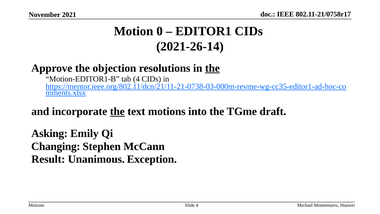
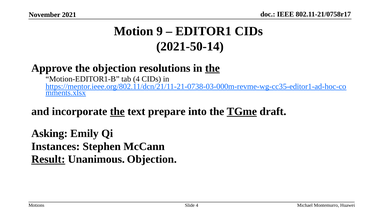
0: 0 -> 9
2021-26-14: 2021-26-14 -> 2021-50-14
text motions: motions -> prepare
TGme underline: none -> present
Changing: Changing -> Instances
Result underline: none -> present
Unanimous Exception: Exception -> Objection
